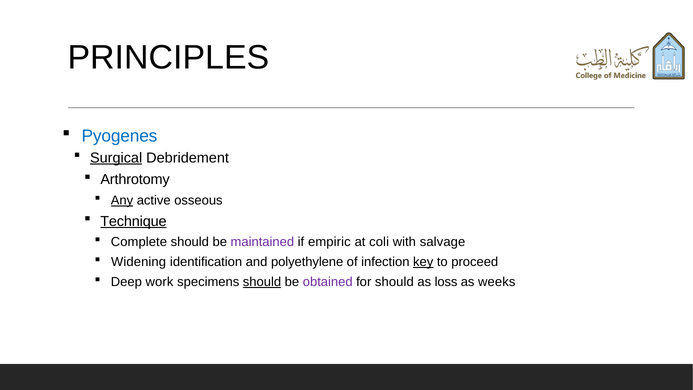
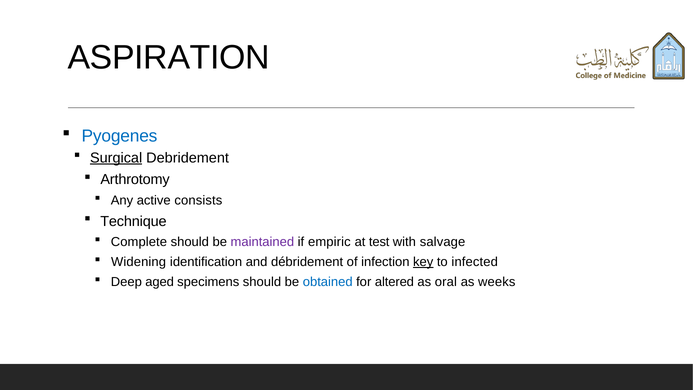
PRINCIPLES: PRINCIPLES -> ASPIRATION
Any underline: present -> none
osseous: osseous -> consists
Technique underline: present -> none
coli: coli -> test
polyethylene: polyethylene -> débridement
proceed: proceed -> infected
work: work -> aged
should at (262, 282) underline: present -> none
obtained colour: purple -> blue
for should: should -> altered
loss: loss -> oral
